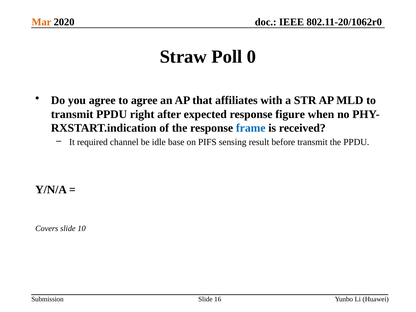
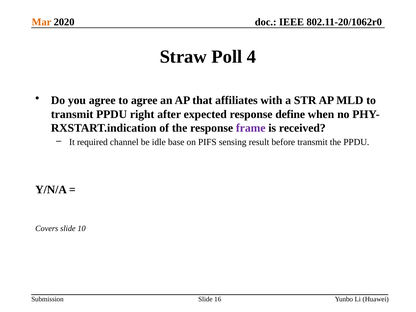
0: 0 -> 4
figure: figure -> define
frame colour: blue -> purple
